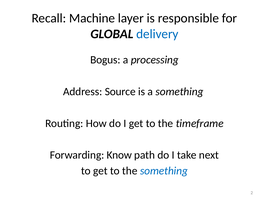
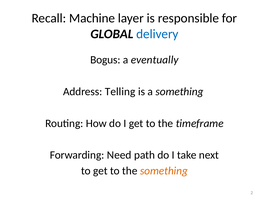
processing: processing -> eventually
Source: Source -> Telling
Know: Know -> Need
something at (164, 171) colour: blue -> orange
